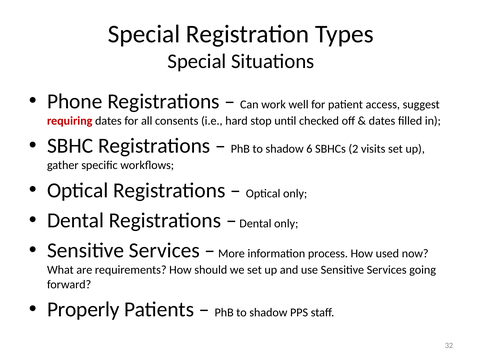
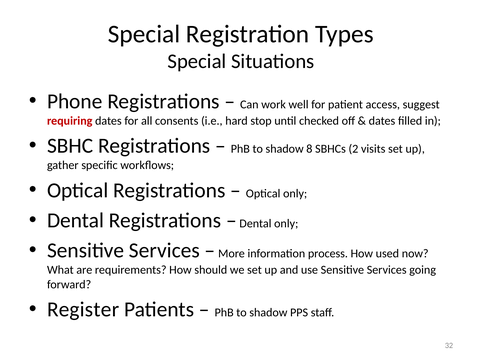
6: 6 -> 8
Properly: Properly -> Register
